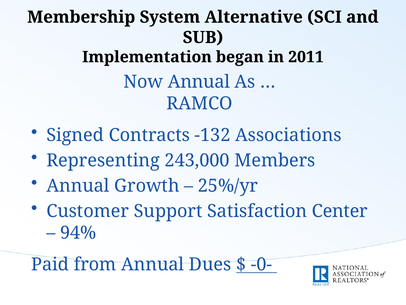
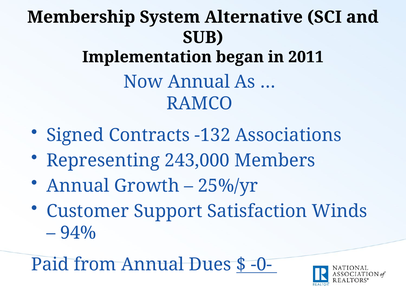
Center: Center -> Winds
